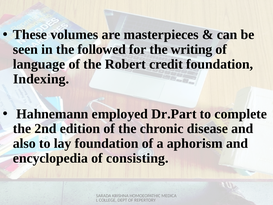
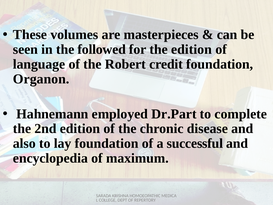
the writing: writing -> edition
Indexing: Indexing -> Organon
aphorism: aphorism -> successful
consisting: consisting -> maximum
